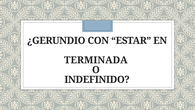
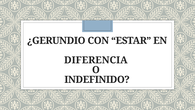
TERMINADA: TERMINADA -> DIFERENCIA
